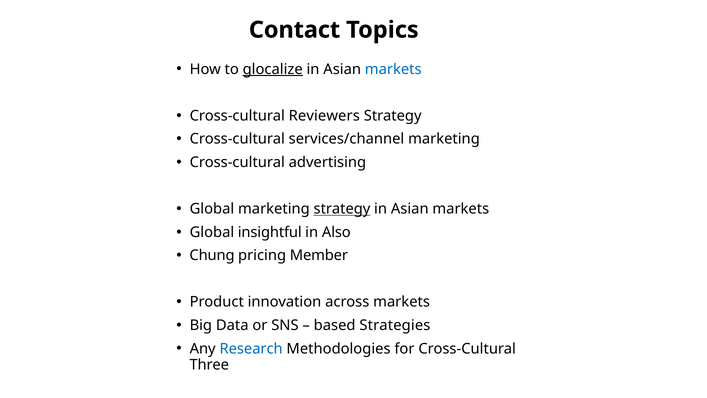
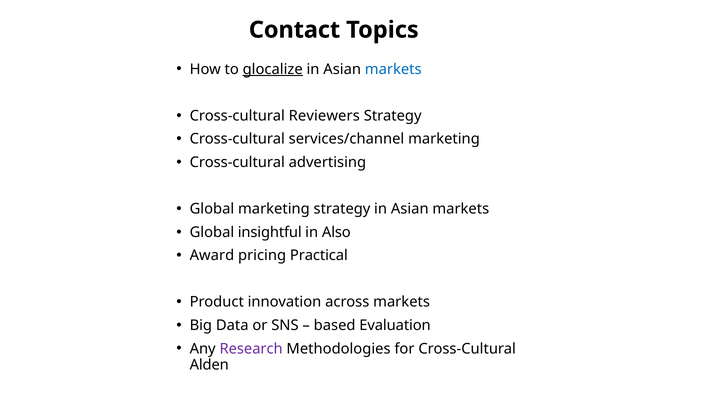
strategy at (342, 209) underline: present -> none
Chung: Chung -> Award
Member: Member -> Practical
Strategies: Strategies -> Evaluation
Research colour: blue -> purple
Three: Three -> Alden
